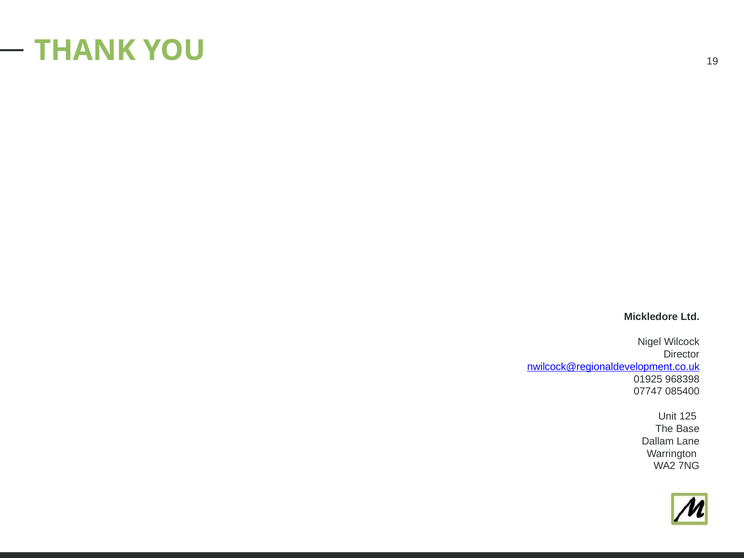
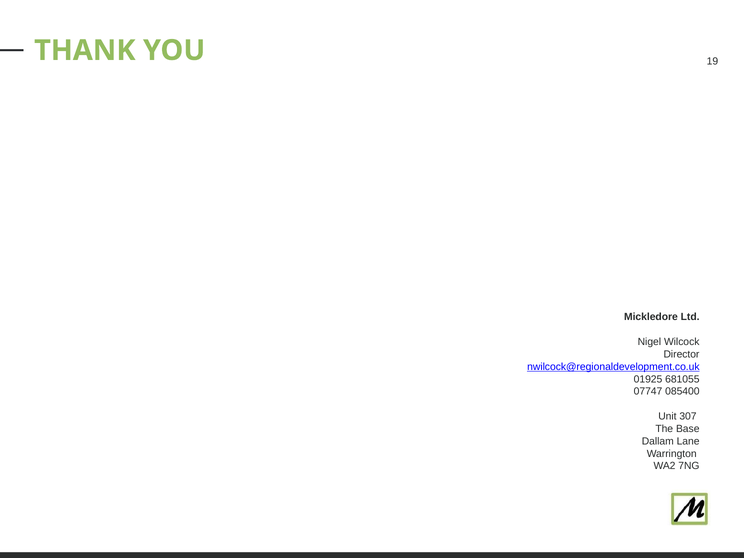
968398: 968398 -> 681055
125: 125 -> 307
